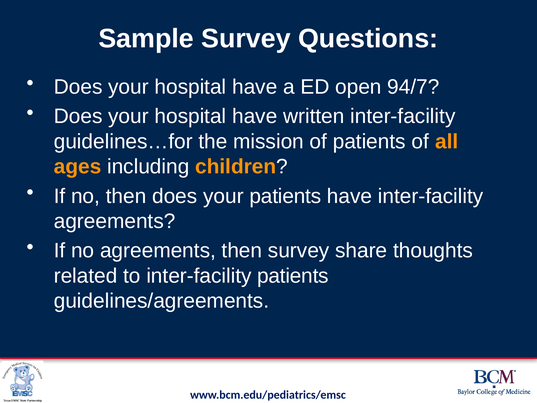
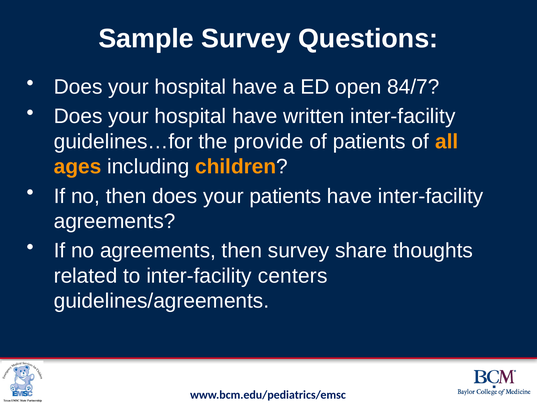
94/7: 94/7 -> 84/7
mission: mission -> provide
inter-facility patients: patients -> centers
